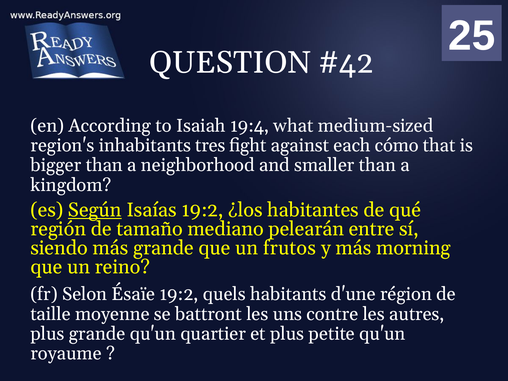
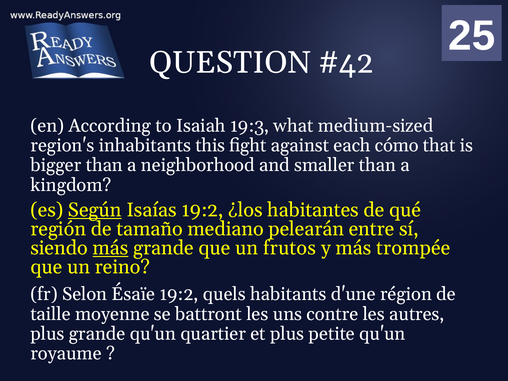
19:4: 19:4 -> 19:3
tres: tres -> this
más at (110, 248) underline: none -> present
morning: morning -> trompée
